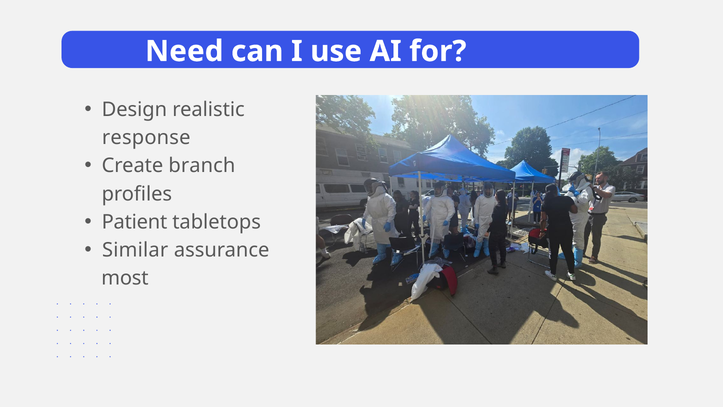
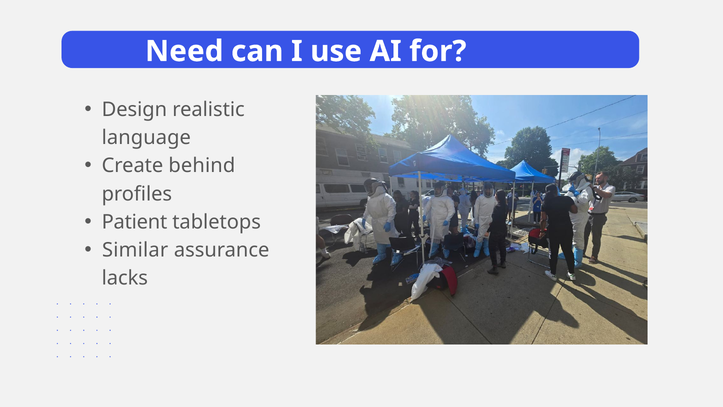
response: response -> language
branch: branch -> behind
most: most -> lacks
